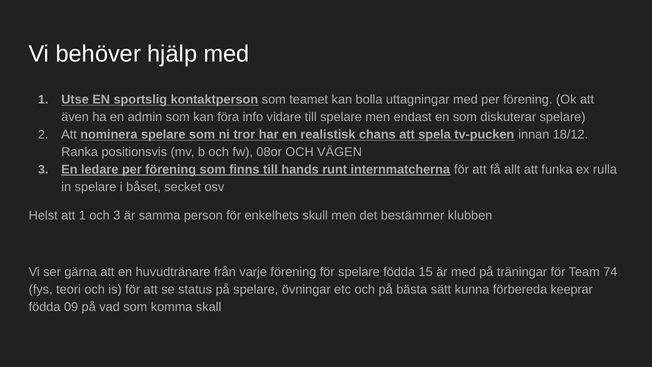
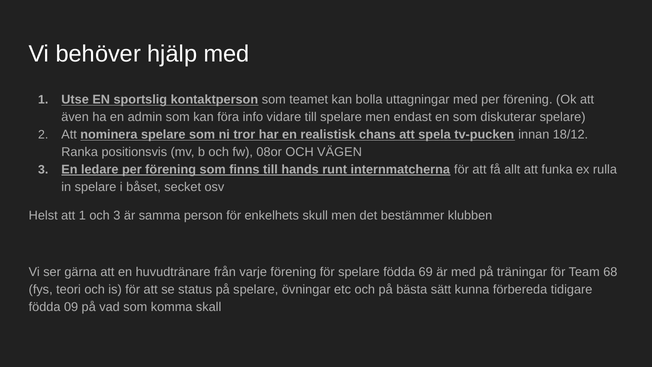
15: 15 -> 69
74: 74 -> 68
keeprar: keeprar -> tidigare
